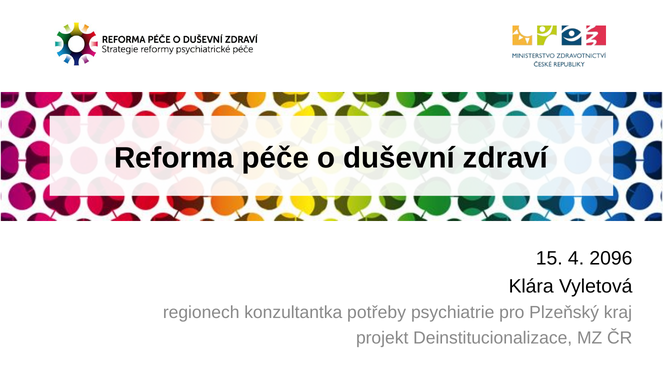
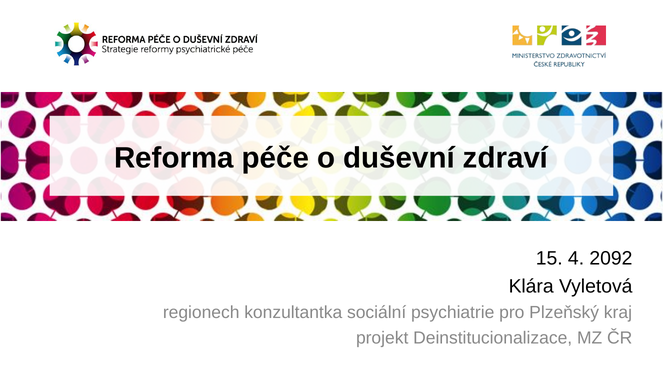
2096: 2096 -> 2092
potřeby: potřeby -> sociální
